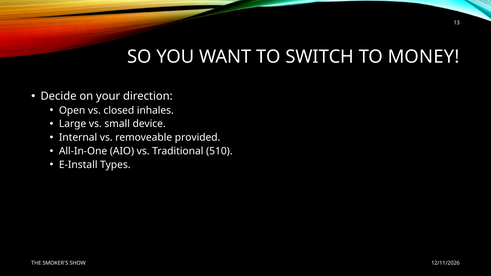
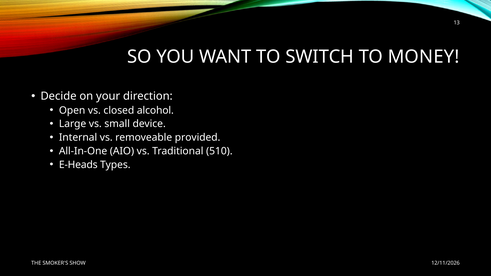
inhales: inhales -> alcohol
E-Install: E-Install -> E-Heads
